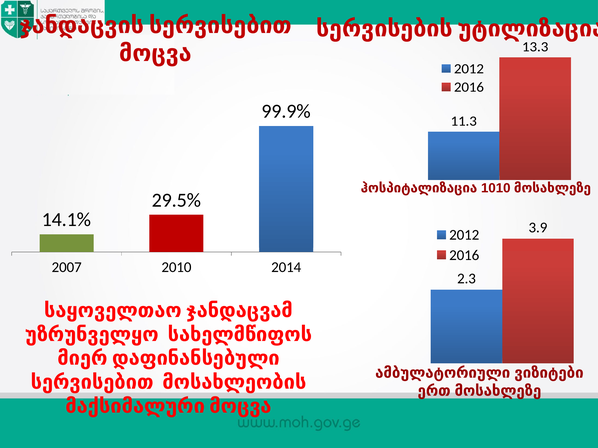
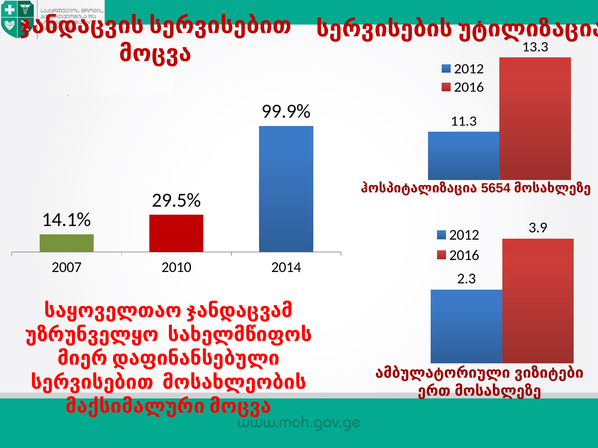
1010: 1010 -> 5654
